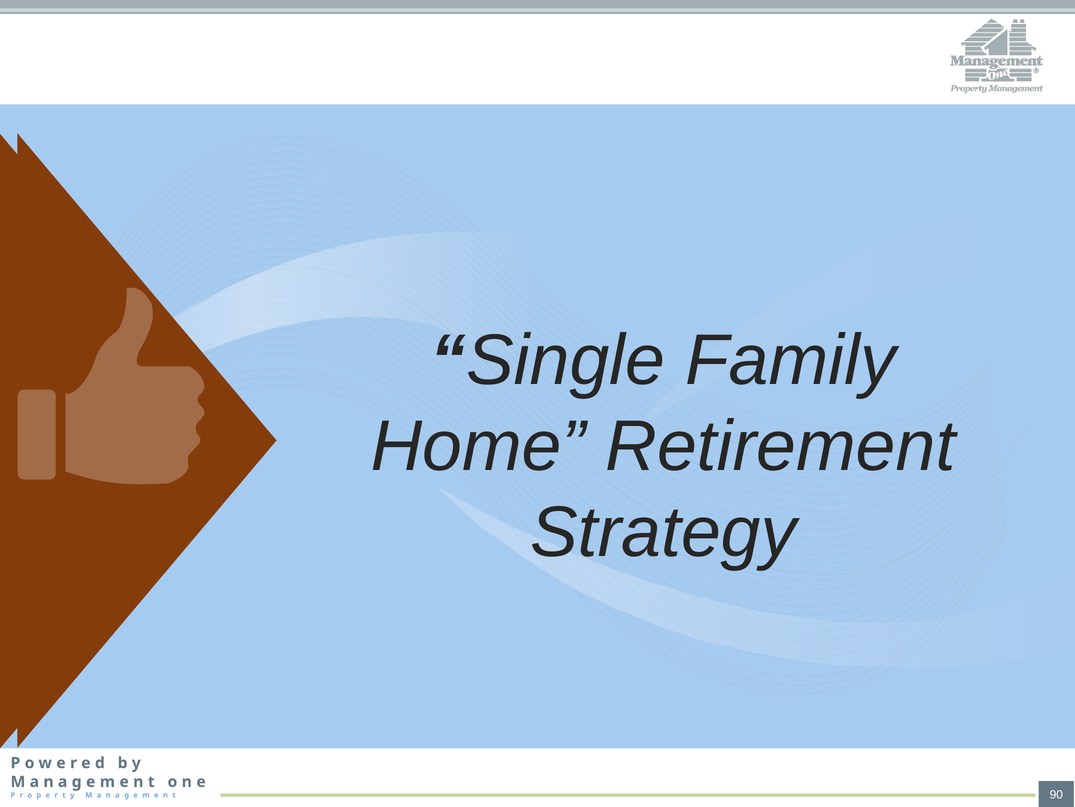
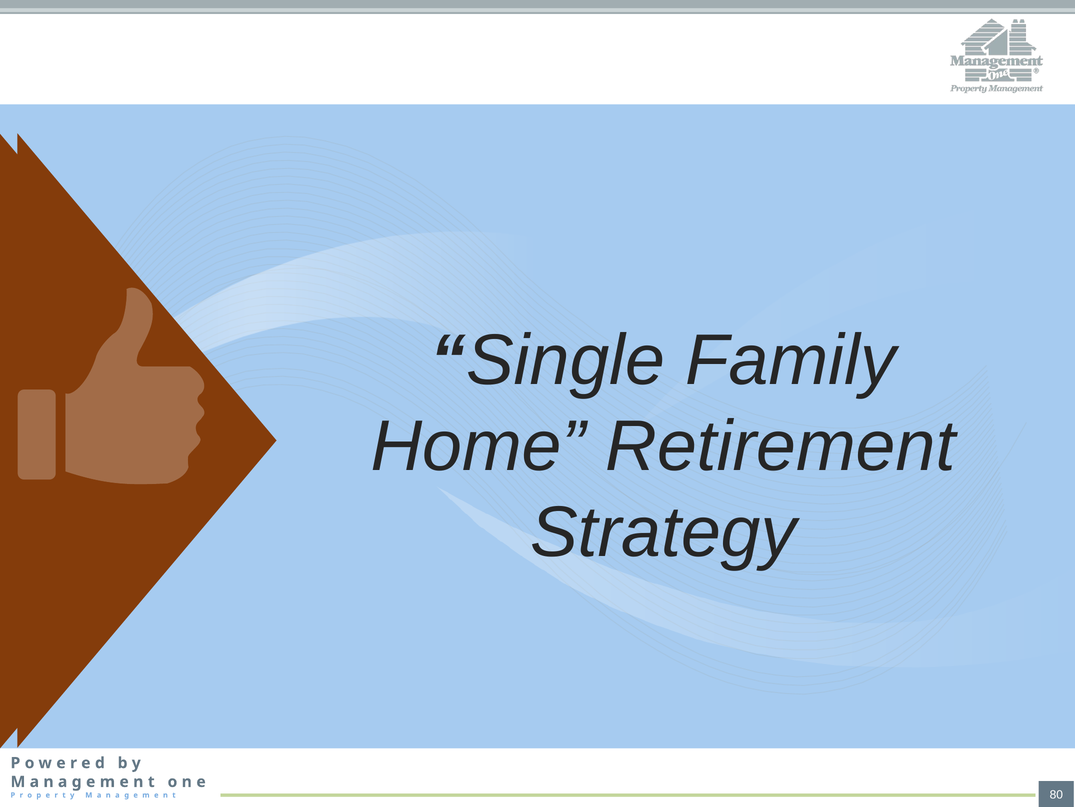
90: 90 -> 80
